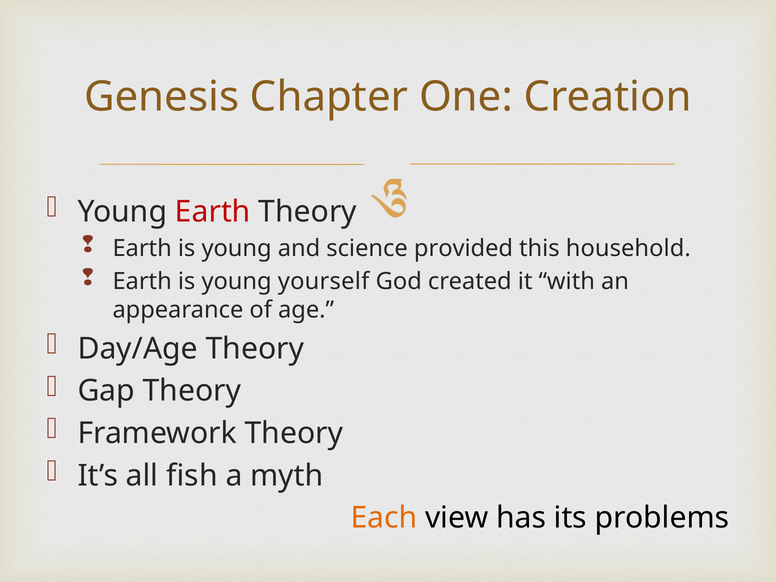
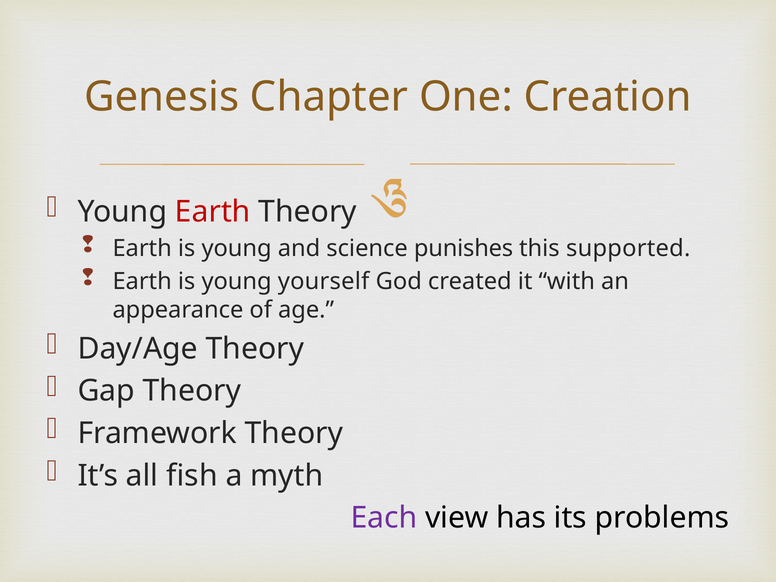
provided: provided -> punishes
household: household -> supported
Each colour: orange -> purple
